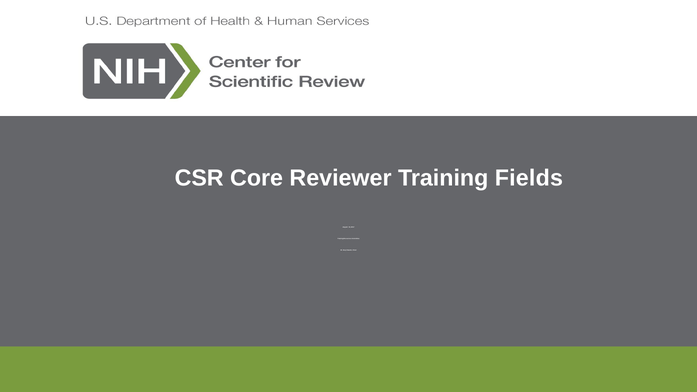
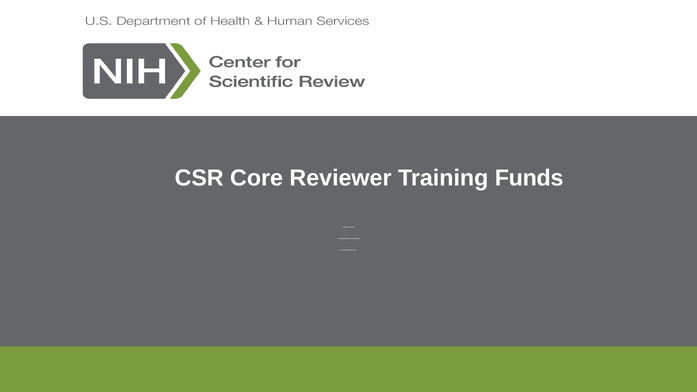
Fields: Fields -> Funds
